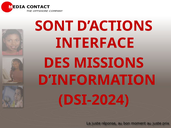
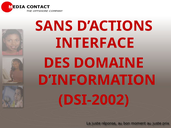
SONT: SONT -> SANS
MISSIONS: MISSIONS -> DOMAINE
DSI-2024: DSI-2024 -> DSI-2002
